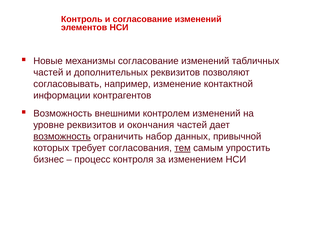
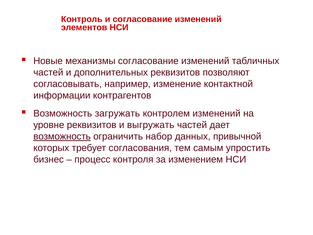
внешними: внешними -> загружать
окончания: окончания -> выгружать
тем underline: present -> none
